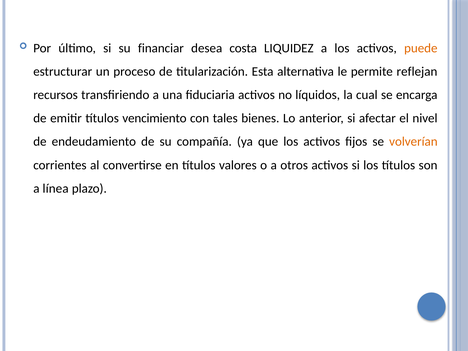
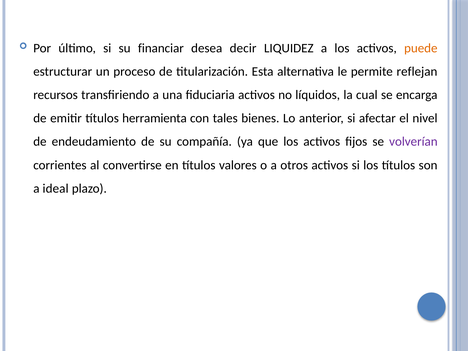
costa: costa -> decir
vencimiento: vencimiento -> herramienta
volverían colour: orange -> purple
línea: línea -> ideal
